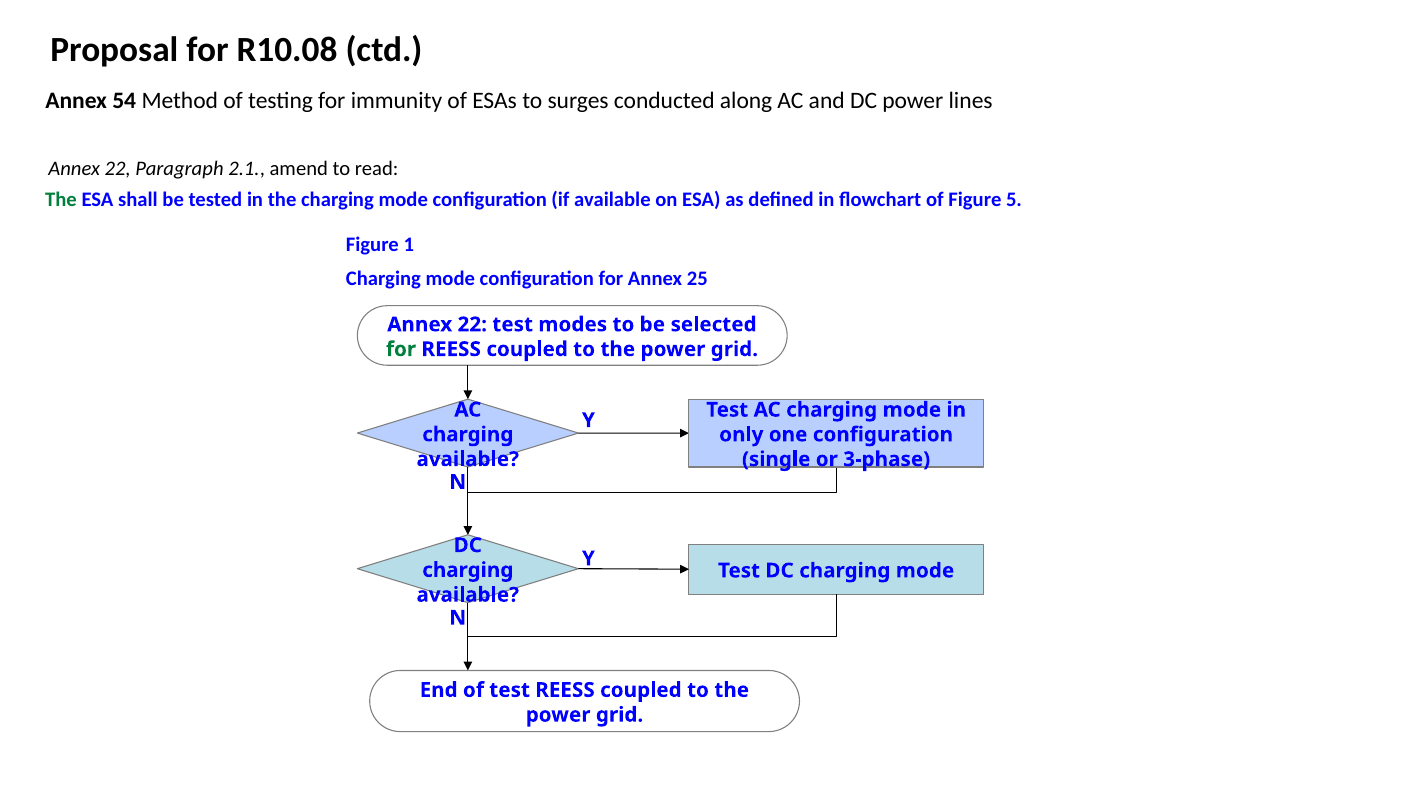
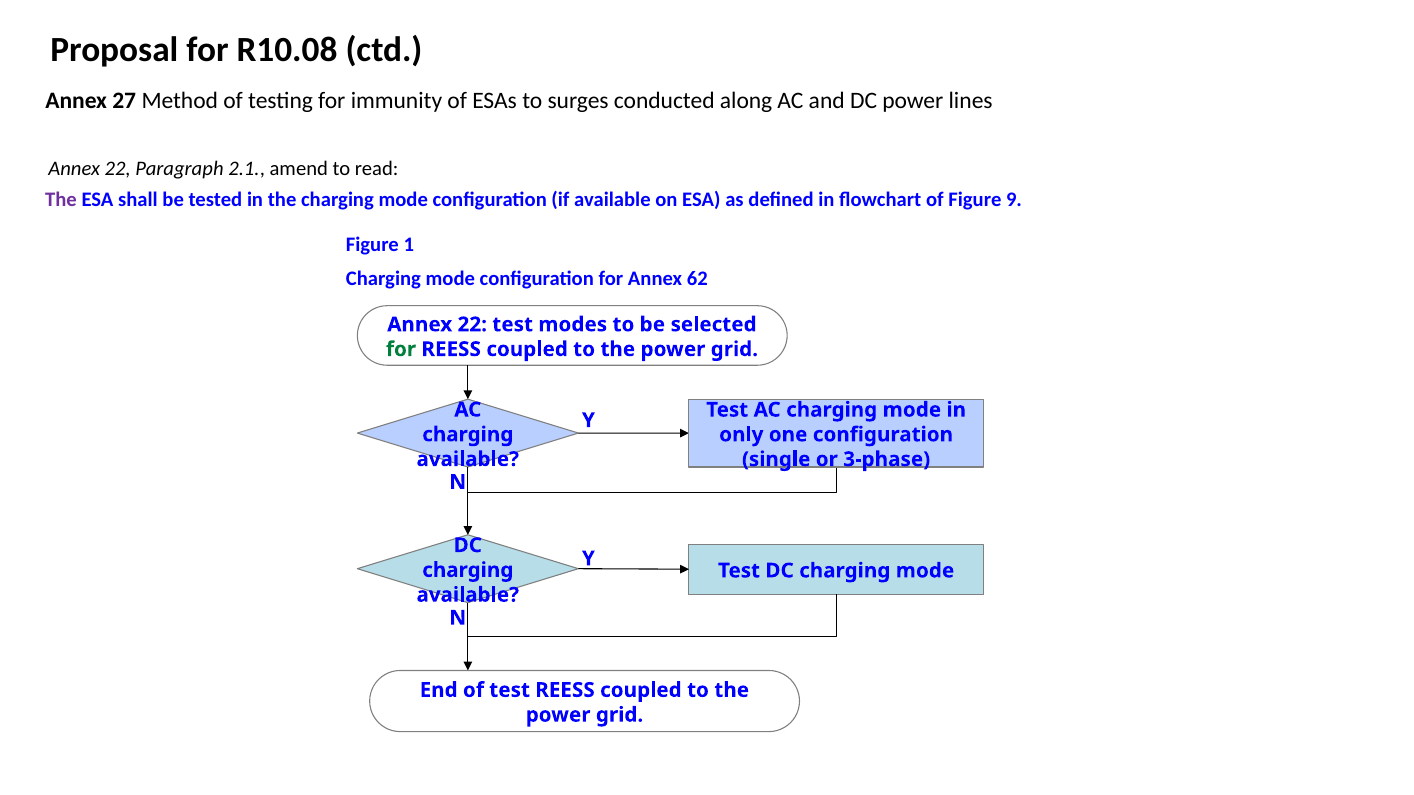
54: 54 -> 27
The at (61, 200) colour: green -> purple
5: 5 -> 9
25: 25 -> 62
